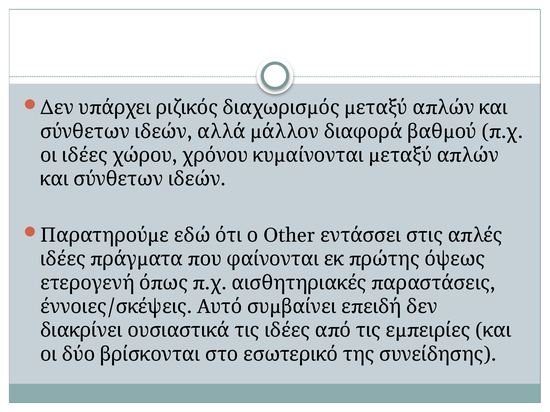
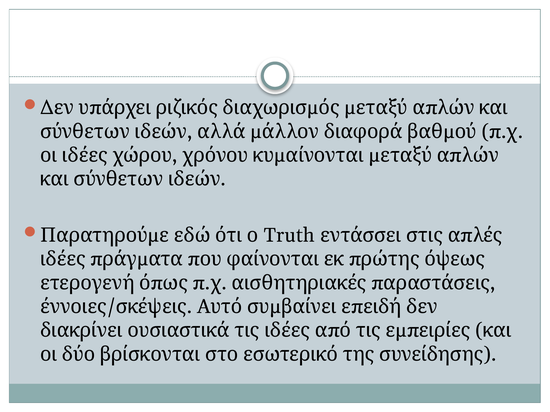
Other: Other -> Truth
